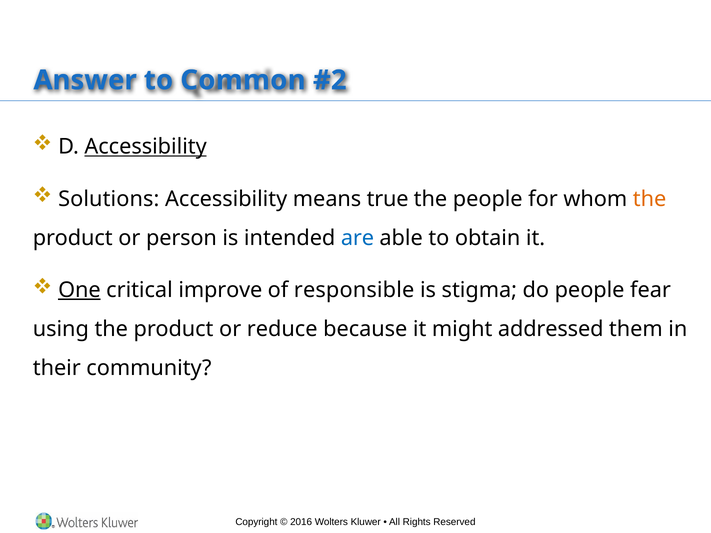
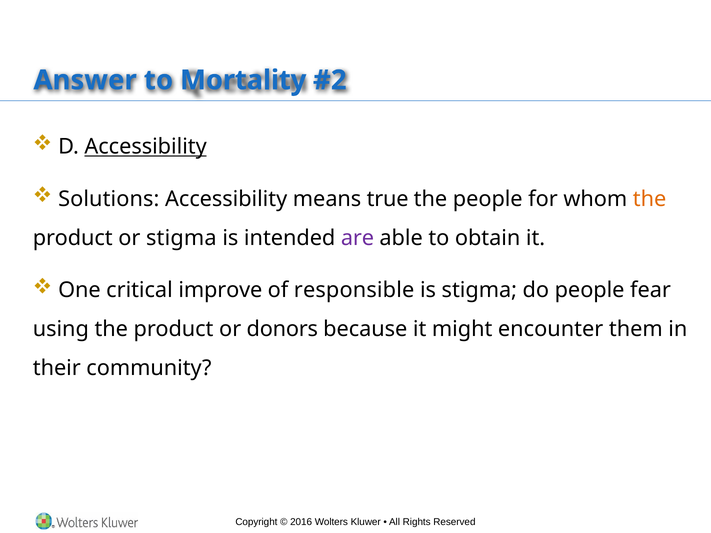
Common: Common -> Mortality
or person: person -> stigma
are colour: blue -> purple
One underline: present -> none
reduce: reduce -> donors
addressed: addressed -> encounter
